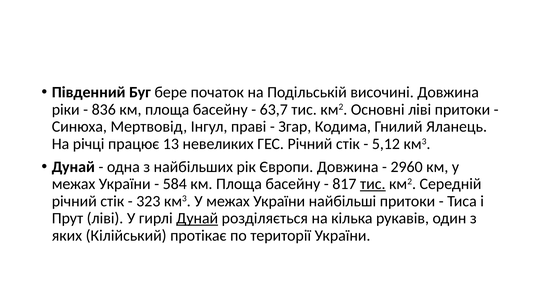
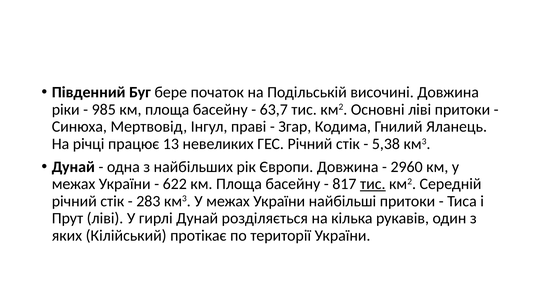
836: 836 -> 985
5,12: 5,12 -> 5,38
584: 584 -> 622
323: 323 -> 283
Дунай at (197, 218) underline: present -> none
